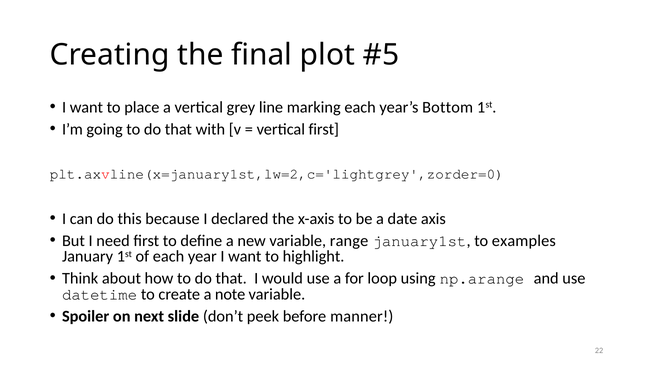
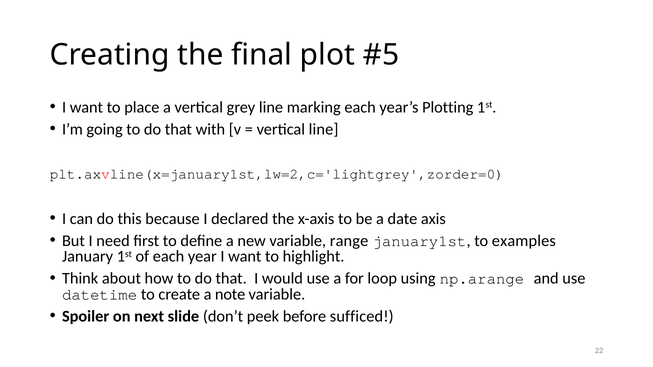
Bottom: Bottom -> Plotting
vertical first: first -> line
manner: manner -> sufficed
